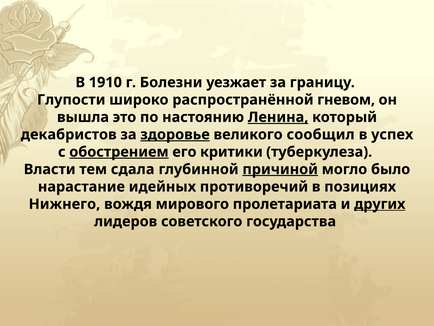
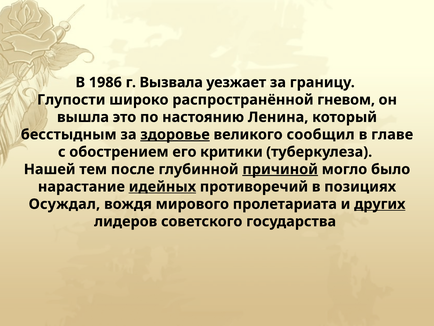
1910: 1910 -> 1986
Болезни: Болезни -> Вызвала
Ленина underline: present -> none
декабристов: декабристов -> бесстыдным
успех: успех -> главе
обострением underline: present -> none
Власти: Власти -> Нашей
сдала: сдала -> после
идейных underline: none -> present
Нижнего: Нижнего -> Осуждал
